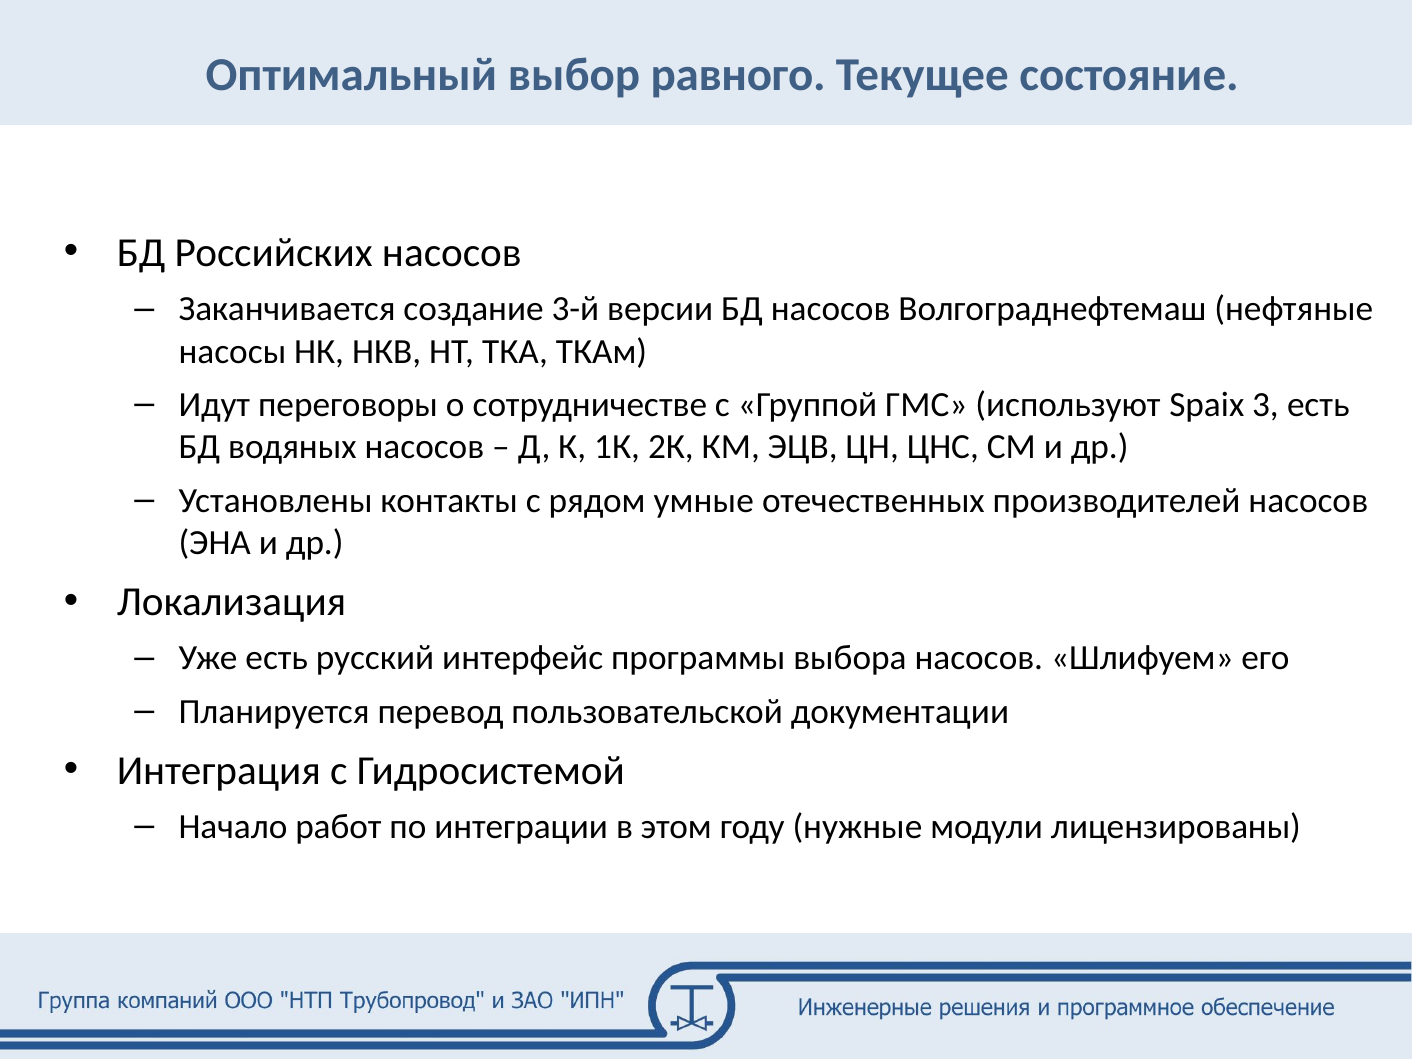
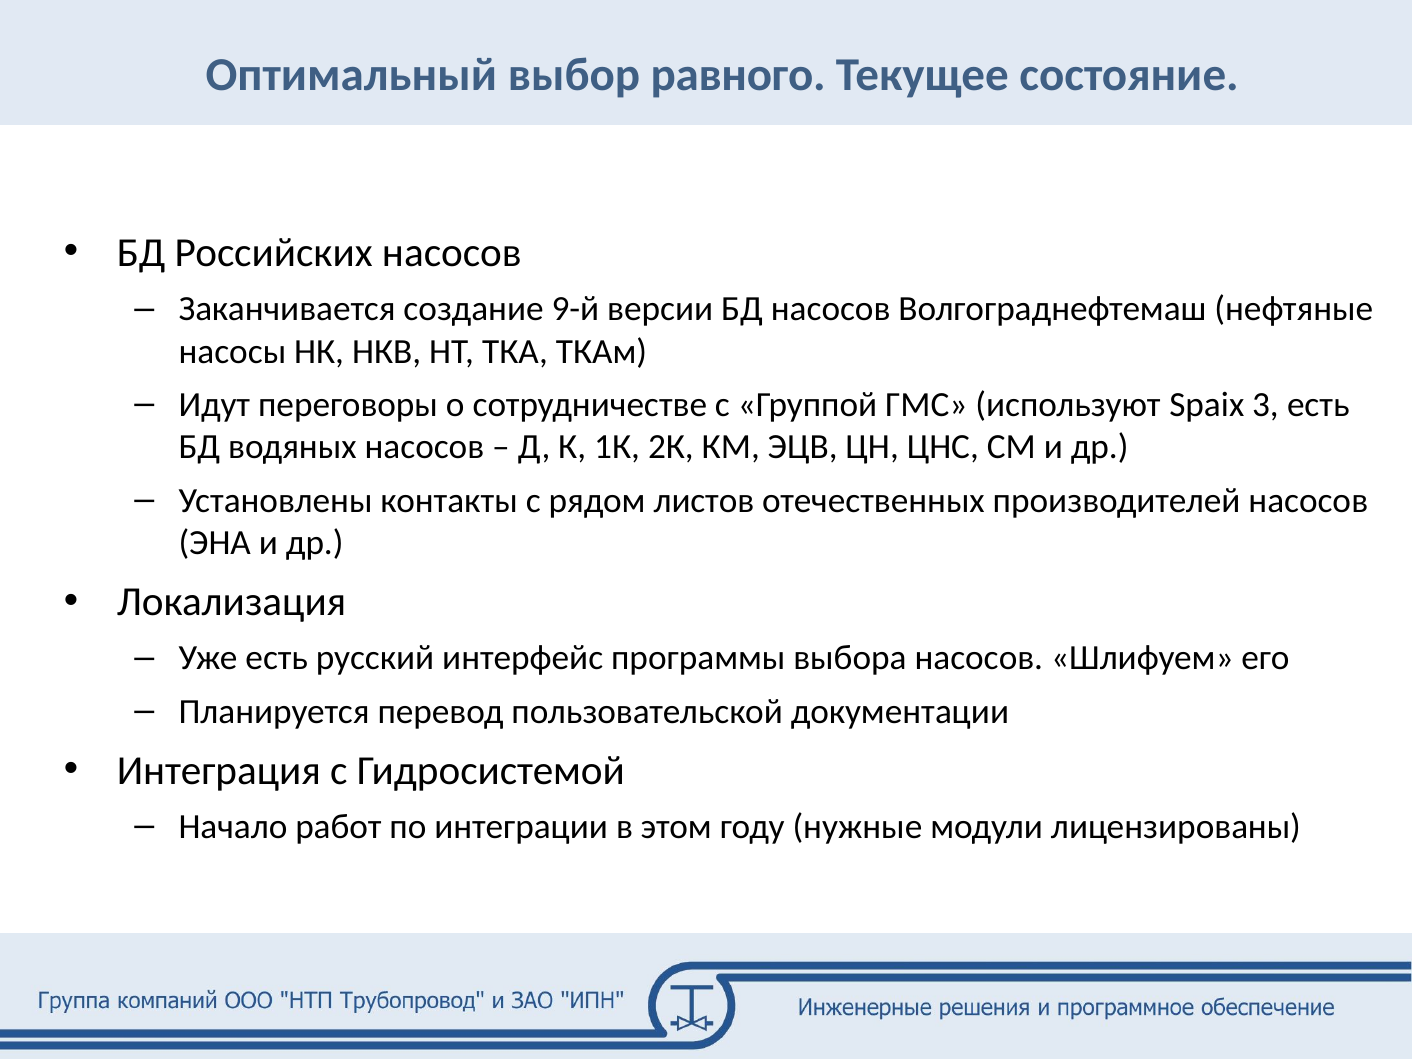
3-й: 3-й -> 9-й
умные: умные -> листов
